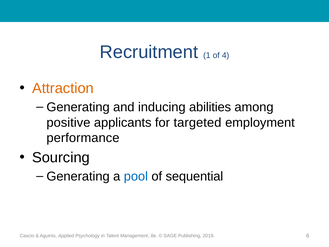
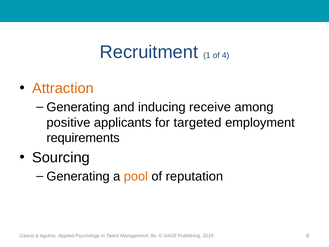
abilities: abilities -> receive
performance: performance -> requirements
pool colour: blue -> orange
sequential: sequential -> reputation
